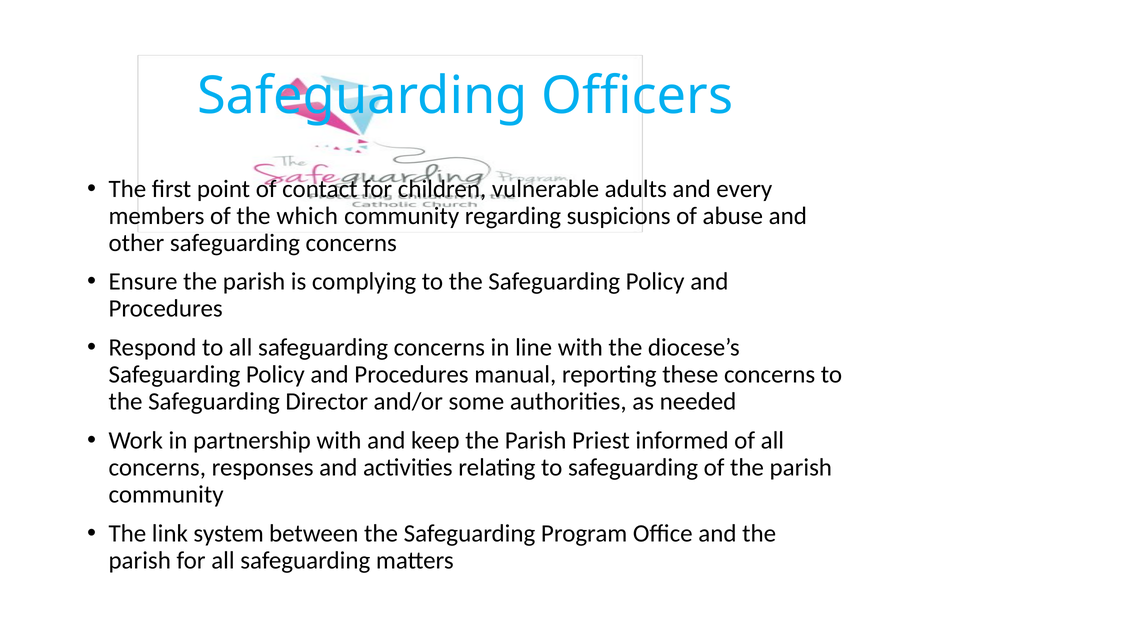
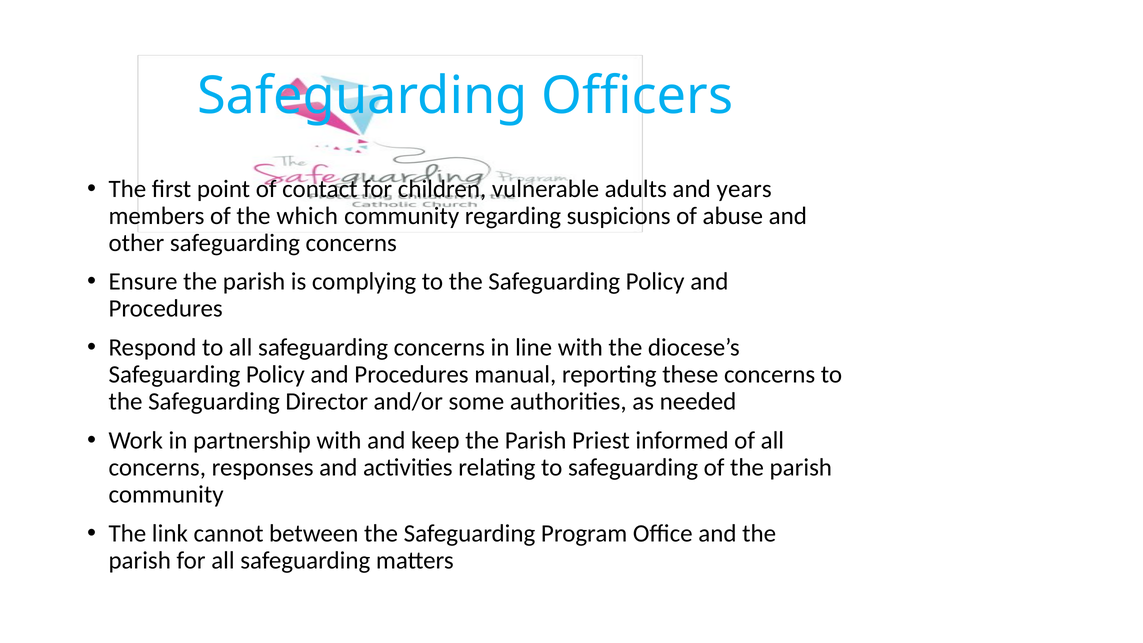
every: every -> years
system: system -> cannot
